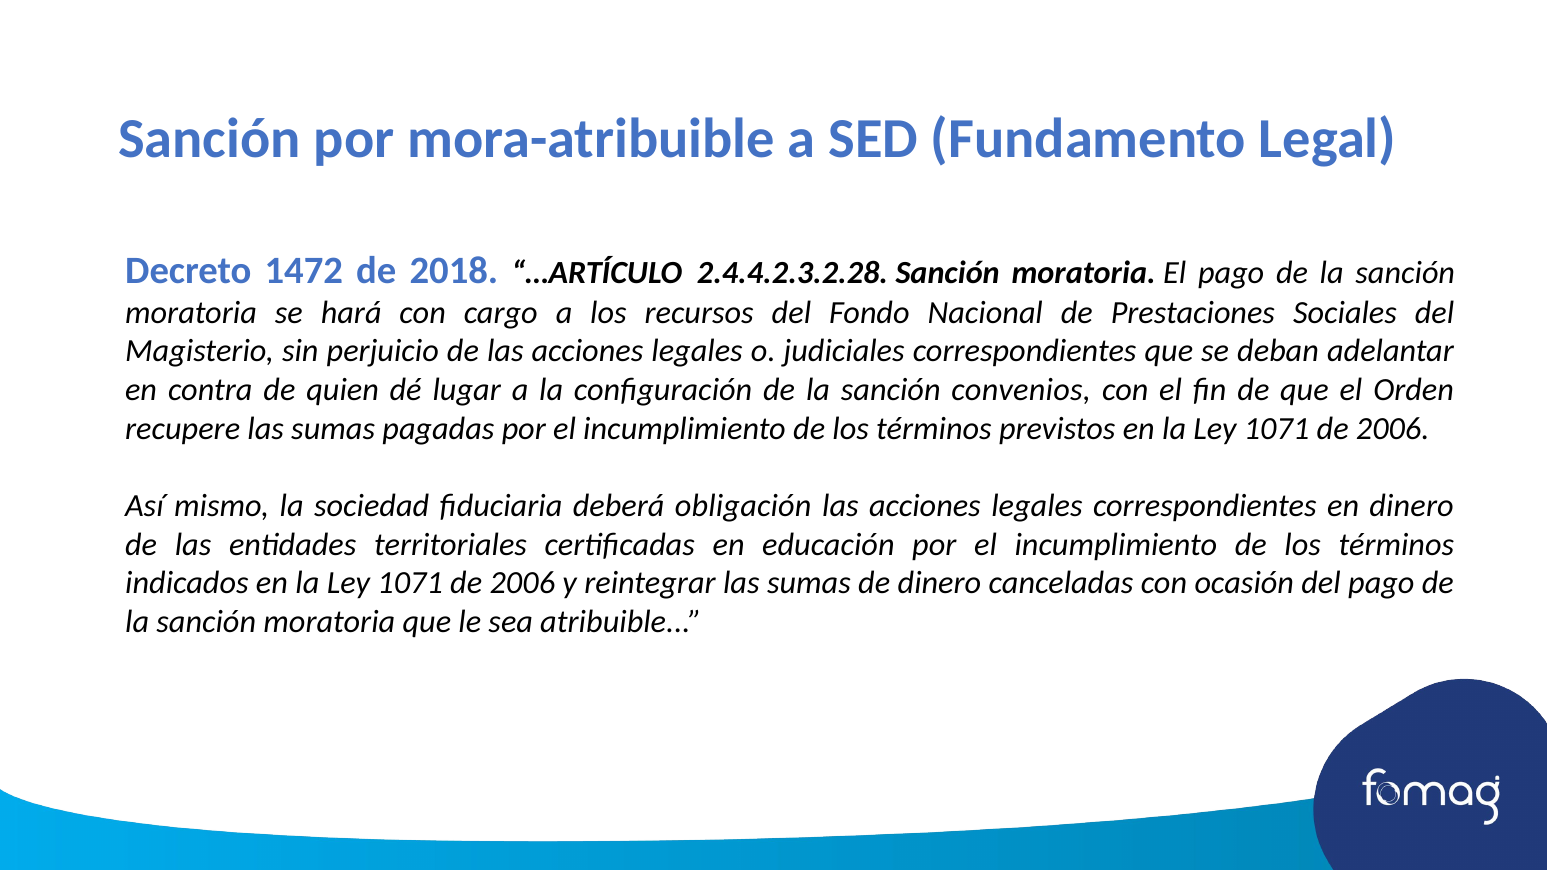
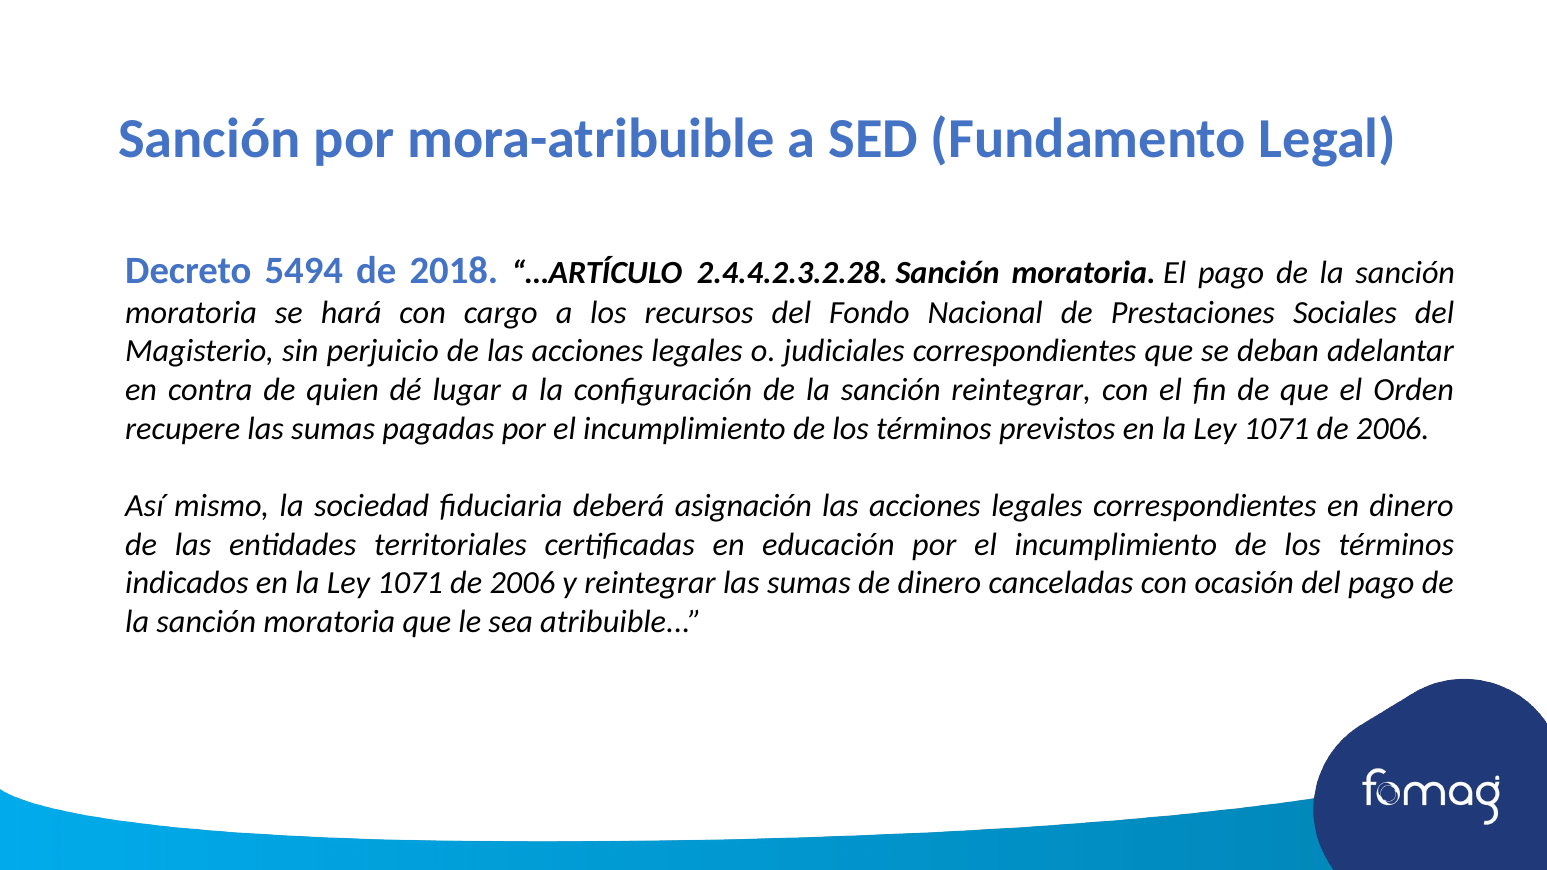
1472: 1472 -> 5494
sanción convenios: convenios -> reintegrar
obligación: obligación -> asignación
